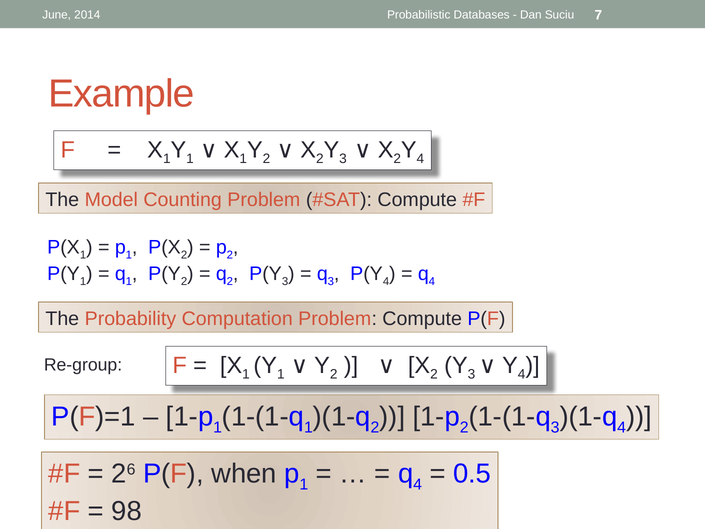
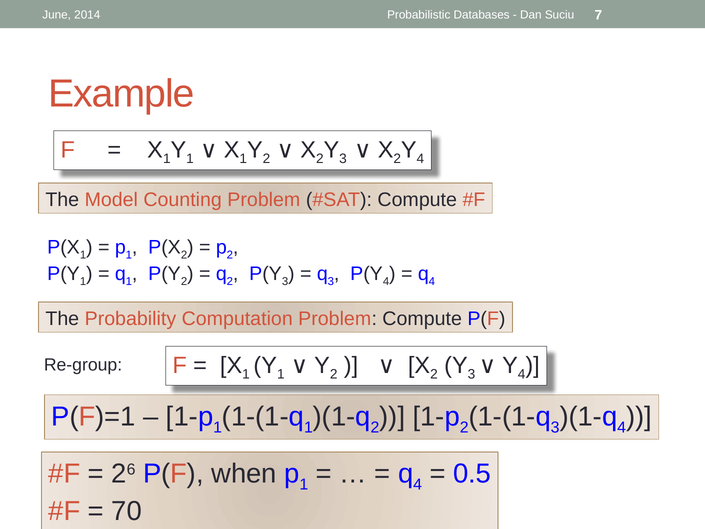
98: 98 -> 70
